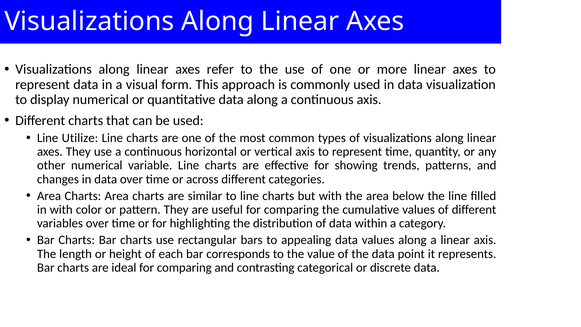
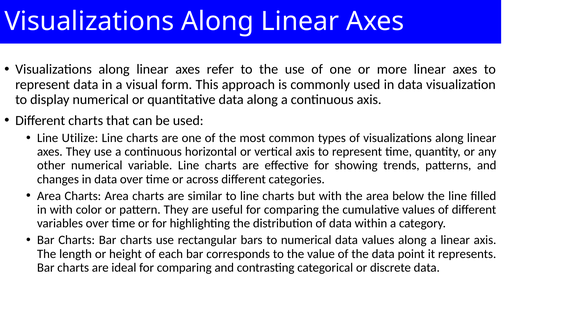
to appealing: appealing -> numerical
